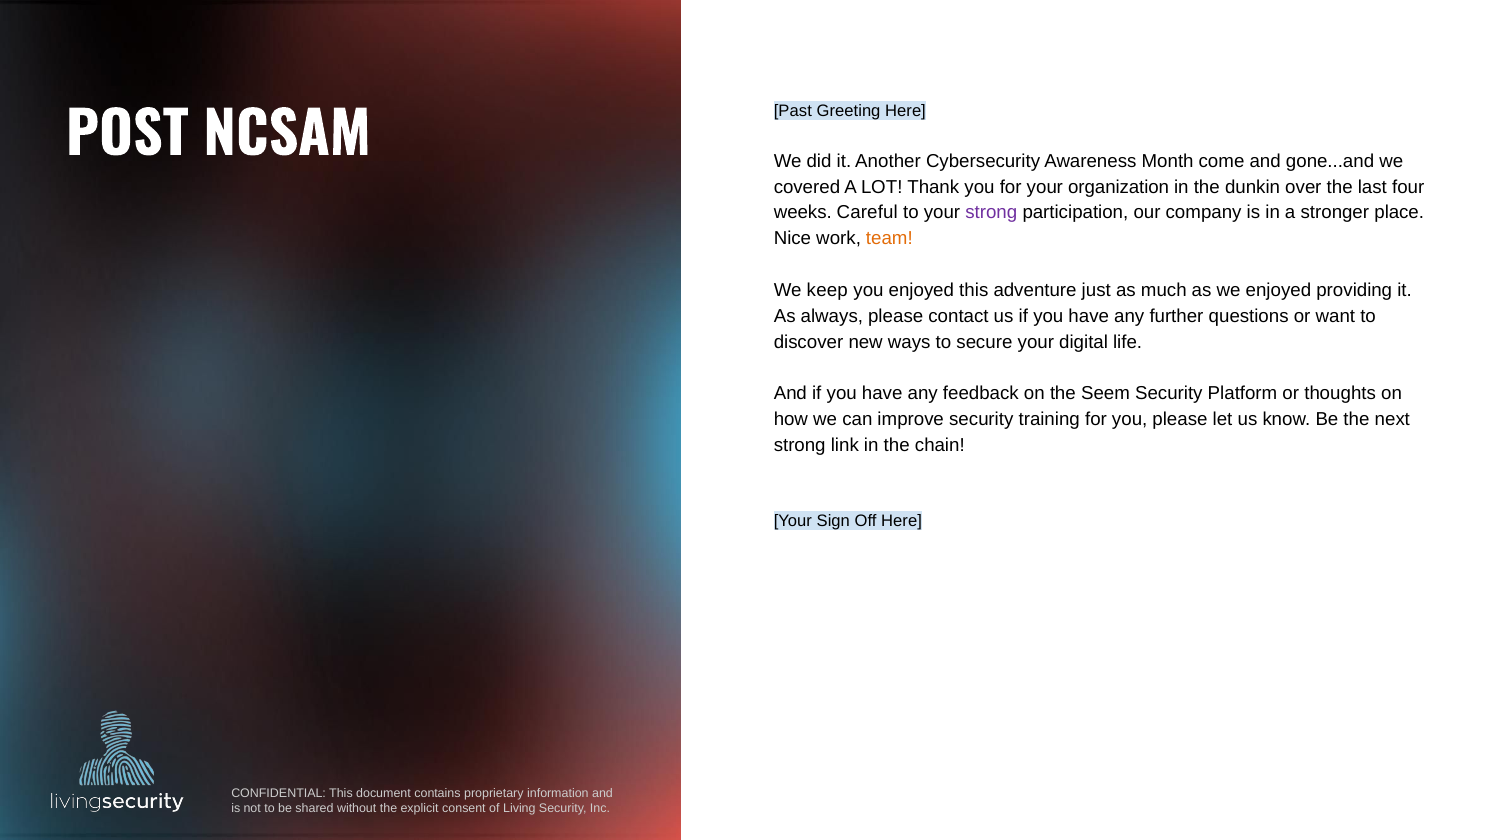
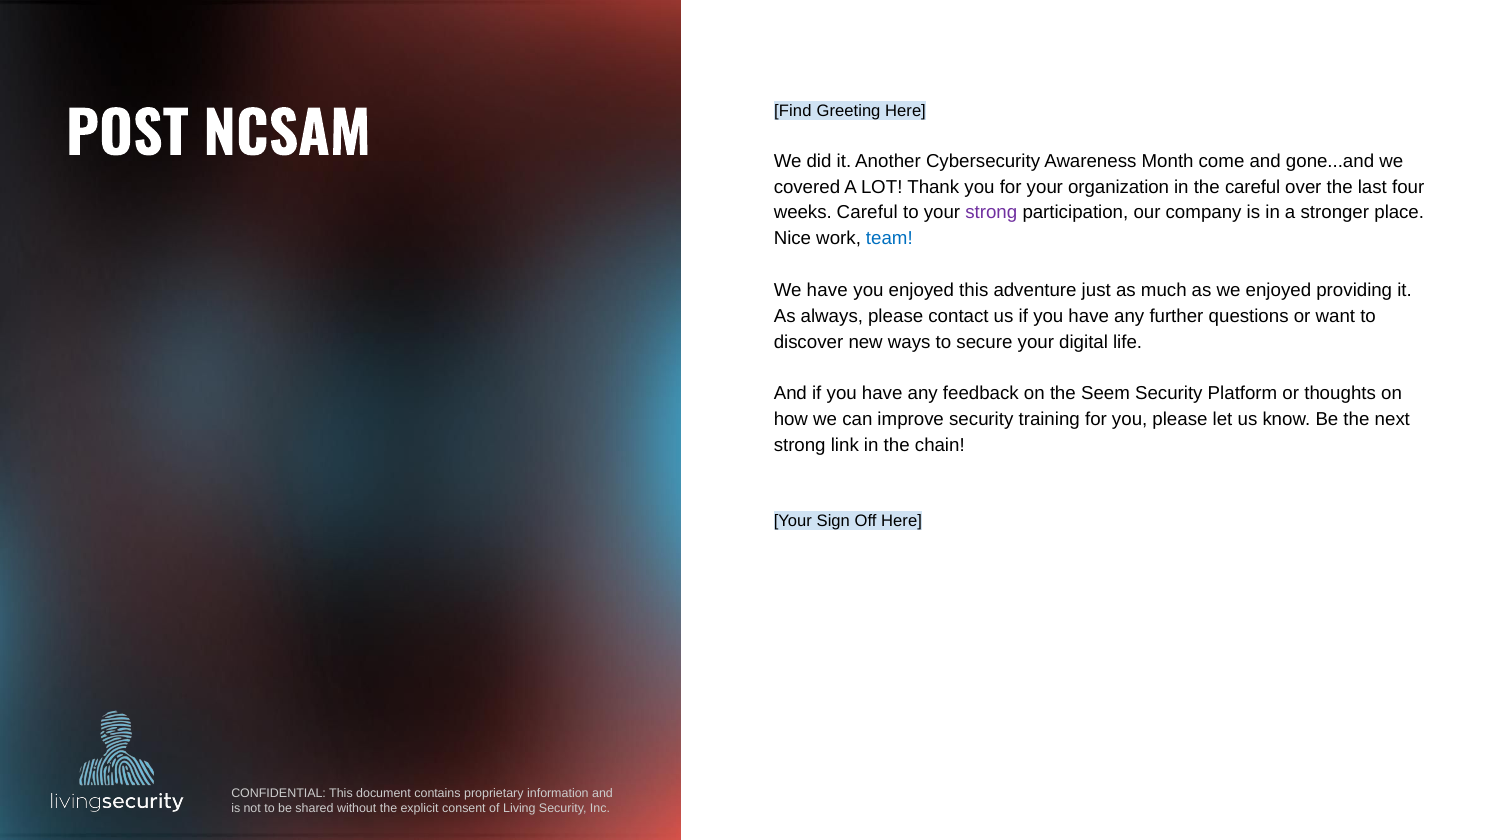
Past: Past -> Find
the dunkin: dunkin -> careful
team colour: orange -> blue
We keep: keep -> have
